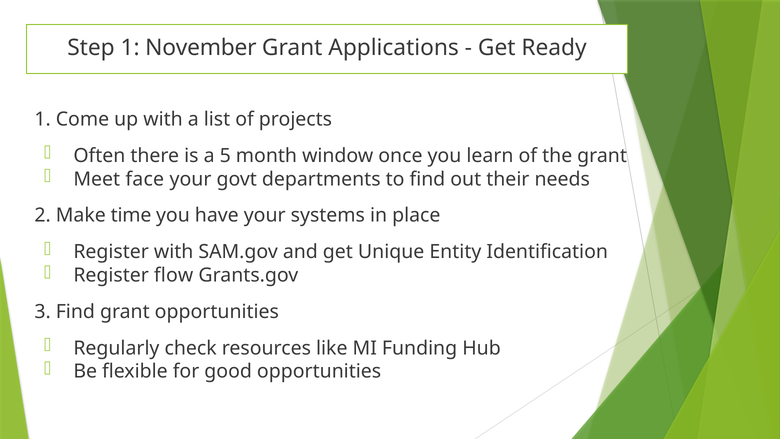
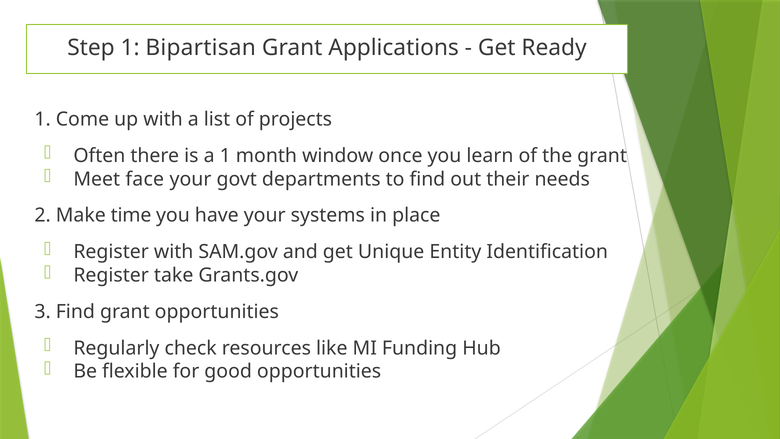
November: November -> Bipartisan
a 5: 5 -> 1
flow: flow -> take
